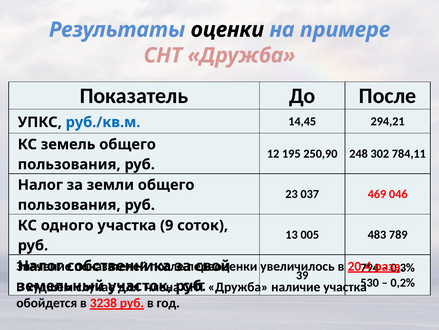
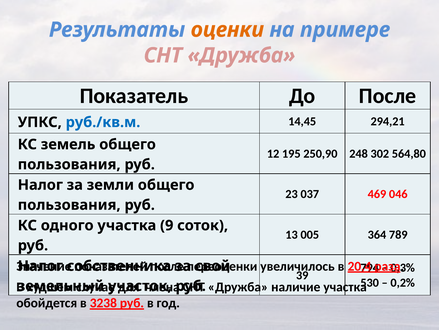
оценки colour: black -> orange
784,11: 784,11 -> 564,80
483: 483 -> 364
